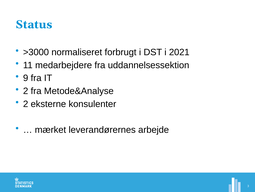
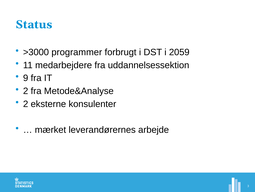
normaliseret: normaliseret -> programmer
2021: 2021 -> 2059
